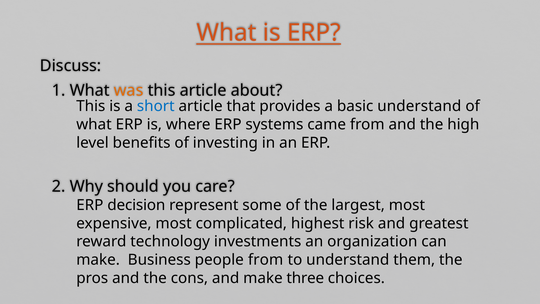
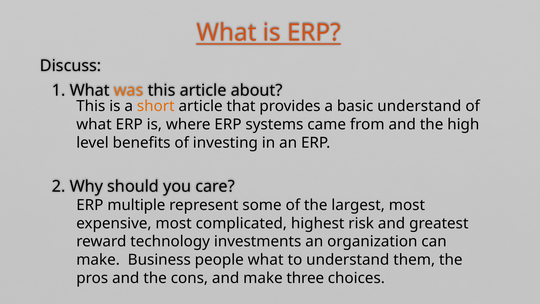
short colour: blue -> orange
decision: decision -> multiple
people from: from -> what
